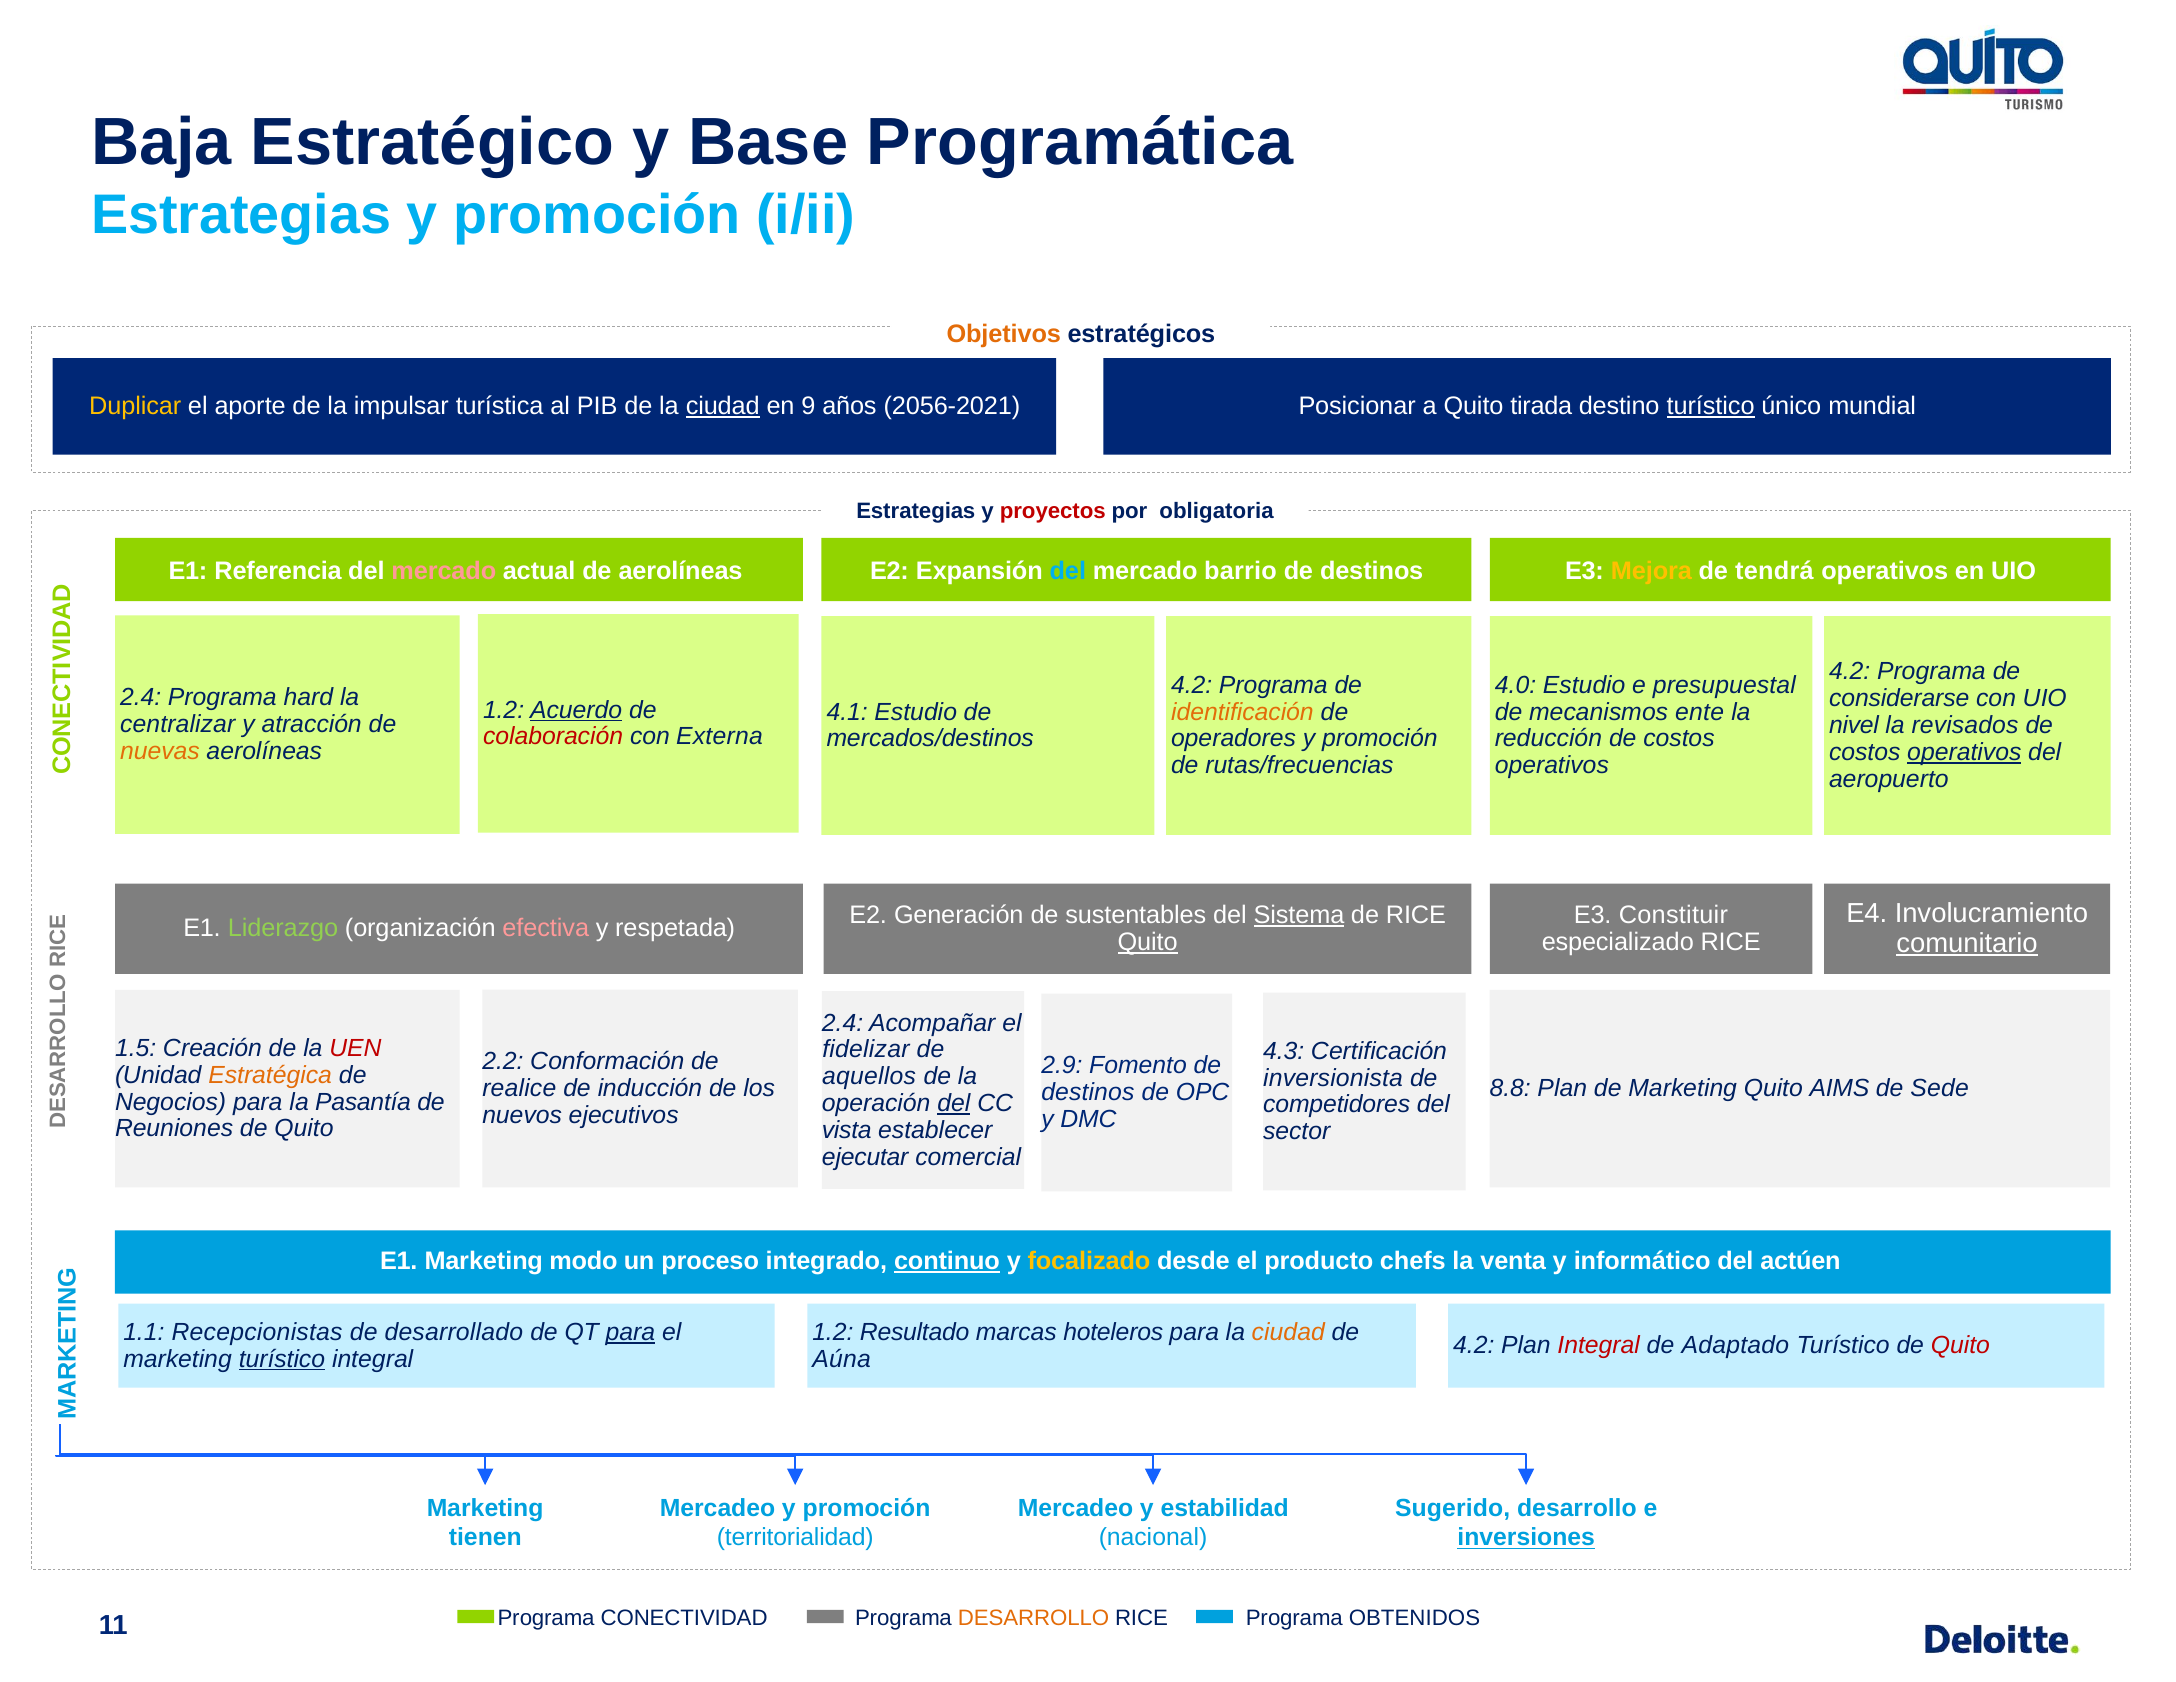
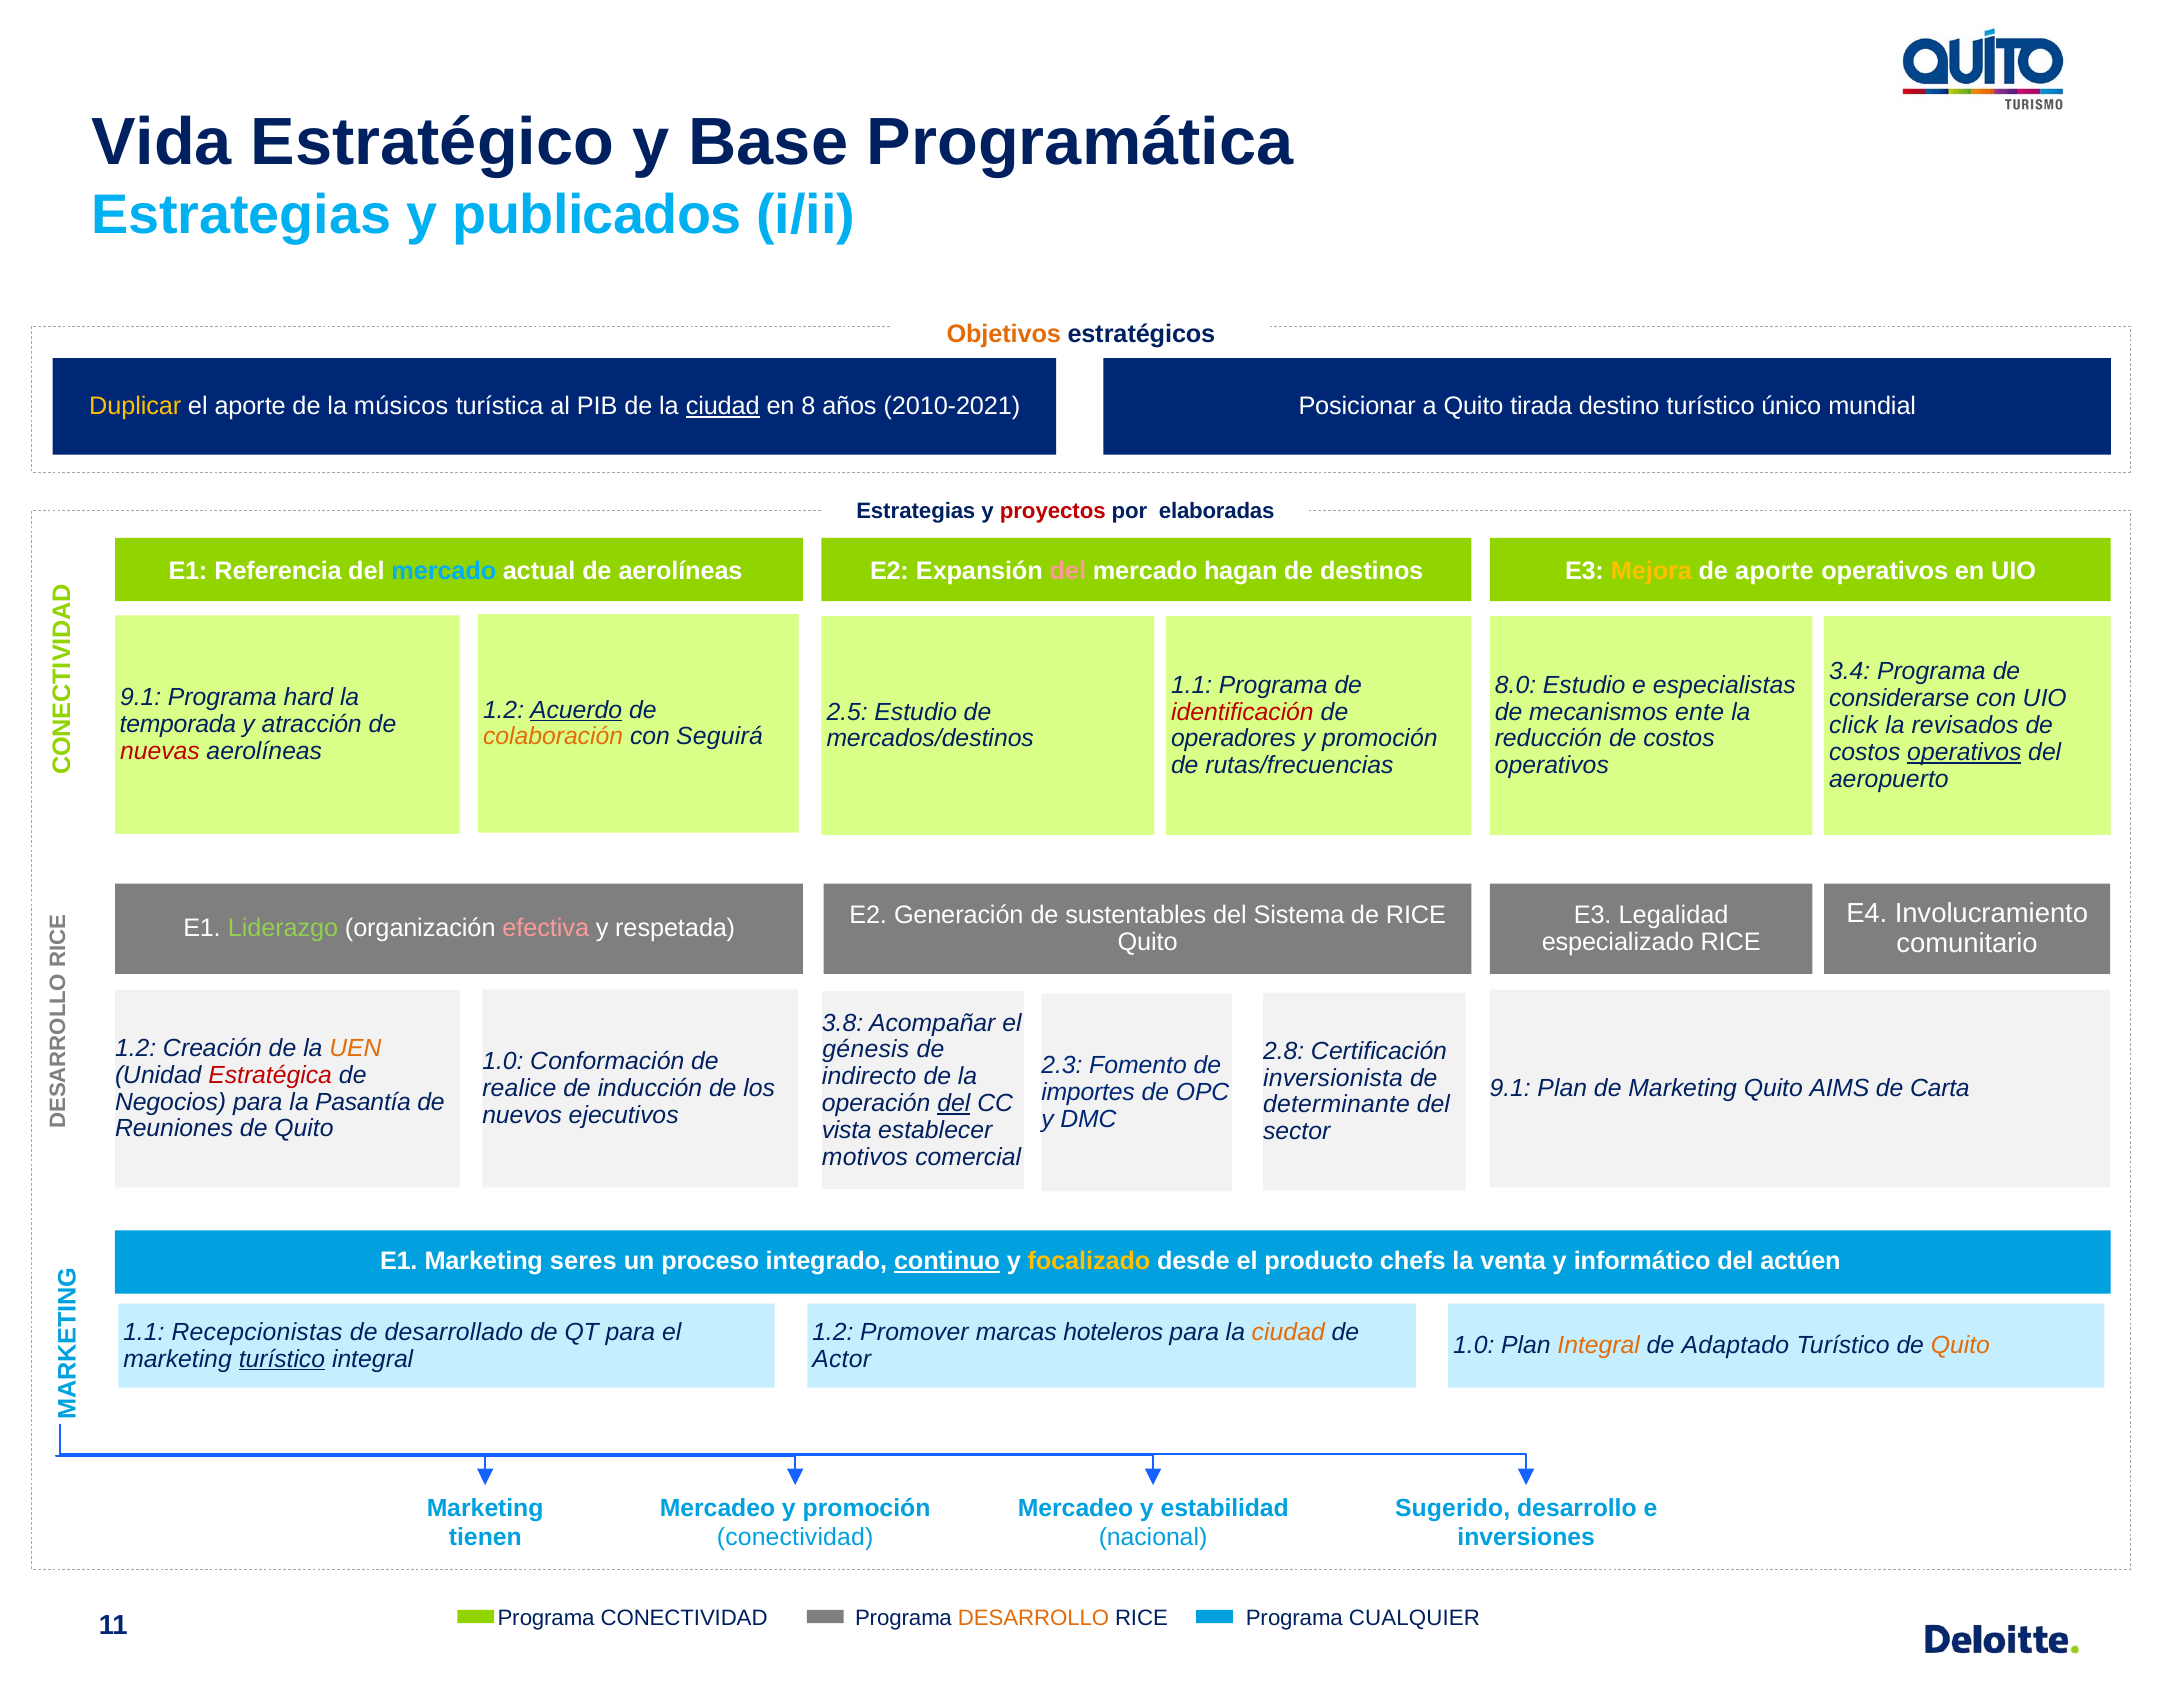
Baja: Baja -> Vida
Estrategias y promoción: promoción -> publicados
impulsar: impulsar -> músicos
9: 9 -> 8
2056-2021: 2056-2021 -> 2010-2021
turístico at (1711, 406) underline: present -> none
obligatoria: obligatoria -> elaboradas
mercado at (444, 571) colour: pink -> light blue
del at (1068, 571) colour: light blue -> pink
barrio: barrio -> hagan
de tendrá: tendrá -> aporte
4.2 at (1850, 672): 4.2 -> 3.4
4.2 at (1192, 685): 4.2 -> 1.1
4.0: 4.0 -> 8.0
presupuestal: presupuestal -> especialistas
2.4 at (141, 697): 2.4 -> 9.1
4.1: 4.1 -> 2.5
identificación colour: orange -> red
centralizar: centralizar -> temporada
nivel: nivel -> click
colaboración colour: red -> orange
Externa: Externa -> Seguirá
nuevas colour: orange -> red
Sistema underline: present -> none
Constituir: Constituir -> Legalidad
Quito at (1148, 942) underline: present -> none
comunitario underline: present -> none
2.4 at (843, 1023): 2.4 -> 3.8
1.5 at (136, 1048): 1.5 -> 1.2
UEN colour: red -> orange
fidelizar: fidelizar -> génesis
4.3: 4.3 -> 2.8
2.2 at (503, 1061): 2.2 -> 1.0
2.9: 2.9 -> 2.3
Estratégica colour: orange -> red
aquellos: aquellos -> indirecto
8.8 at (1510, 1088): 8.8 -> 9.1
Sede: Sede -> Carta
destinos at (1088, 1092): destinos -> importes
competidores: competidores -> determinante
ejecutar: ejecutar -> motivos
modo: modo -> seres
para at (630, 1332) underline: present -> none
Resultado: Resultado -> Promover
4.2 at (1474, 1345): 4.2 -> 1.0
Integral at (1599, 1345) colour: red -> orange
Quito at (1960, 1345) colour: red -> orange
Aúna: Aúna -> Actor
territorialidad at (795, 1537): territorialidad -> conectividad
inversiones underline: present -> none
OBTENIDOS: OBTENIDOS -> CUALQUIER
